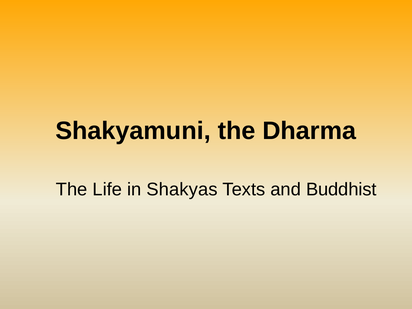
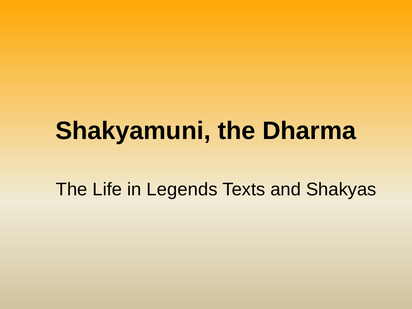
Shakyas: Shakyas -> Legends
Buddhist: Buddhist -> Shakyas
